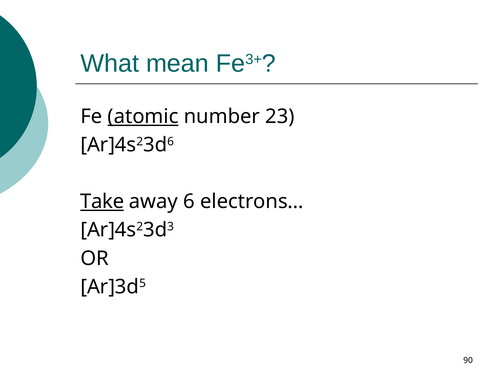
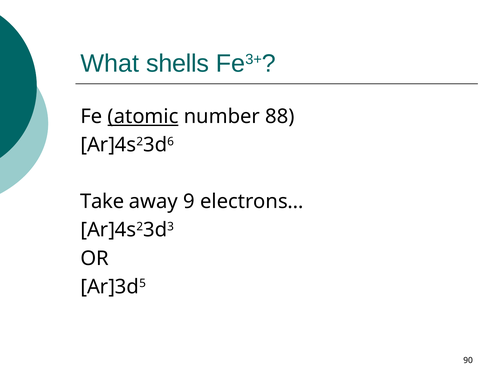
mean: mean -> shells
23: 23 -> 88
Take underline: present -> none
6: 6 -> 9
